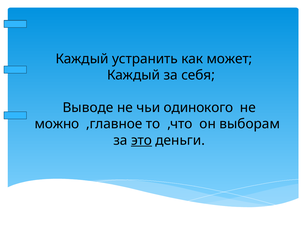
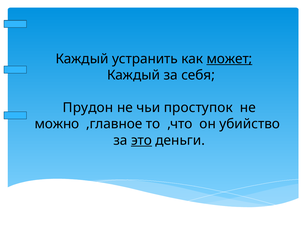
может underline: none -> present
Выводе: Выводе -> Прудон
одинокого: одинокого -> проступок
выборам: выборам -> убийство
